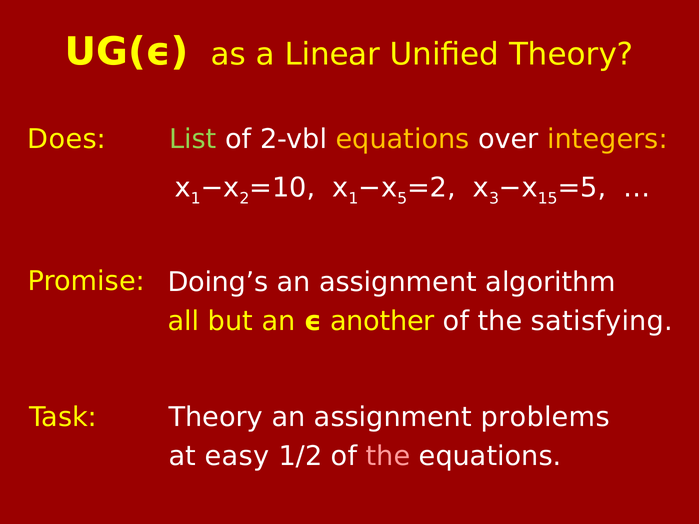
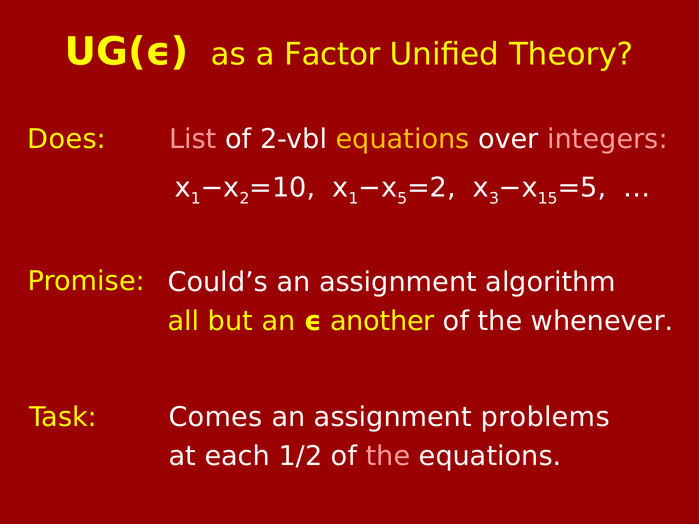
Linear: Linear -> Factor
List colour: light green -> pink
integers colour: yellow -> pink
Doing’s: Doing’s -> Could’s
satisfying: satisfying -> whenever
Task Theory: Theory -> Comes
easy: easy -> each
